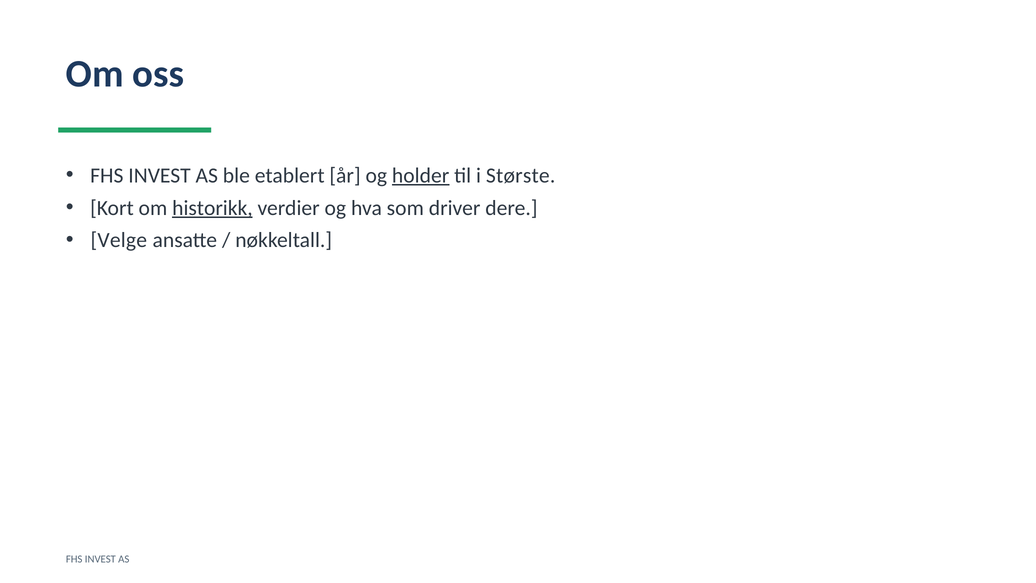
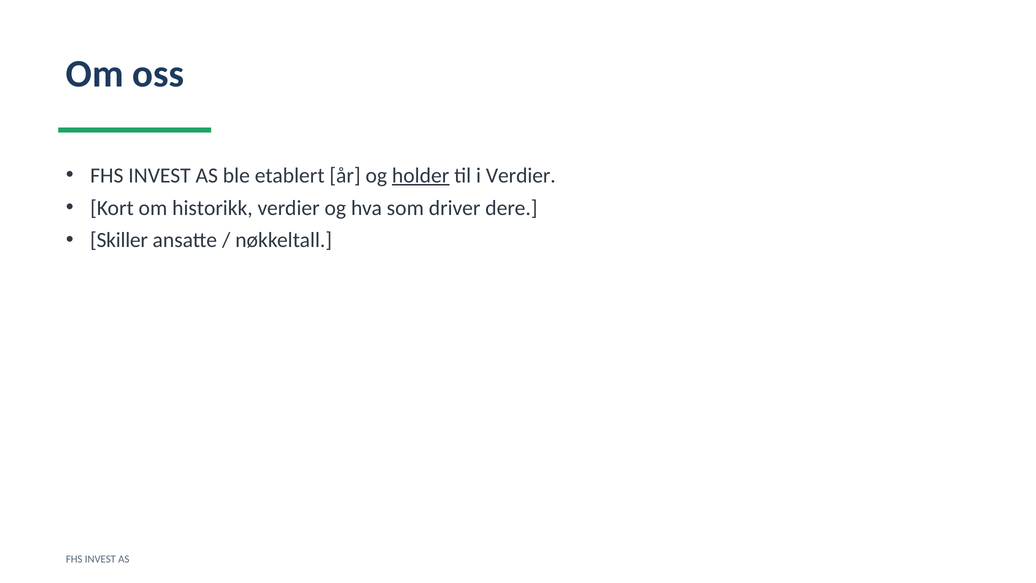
i Største: Største -> Verdier
historikk underline: present -> none
Velge: Velge -> Skiller
